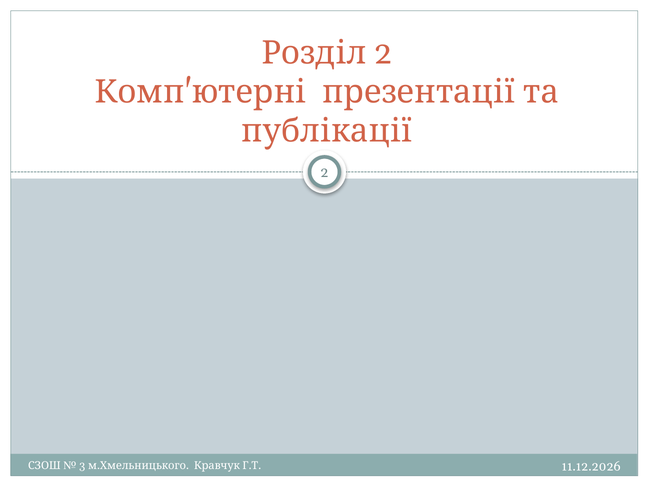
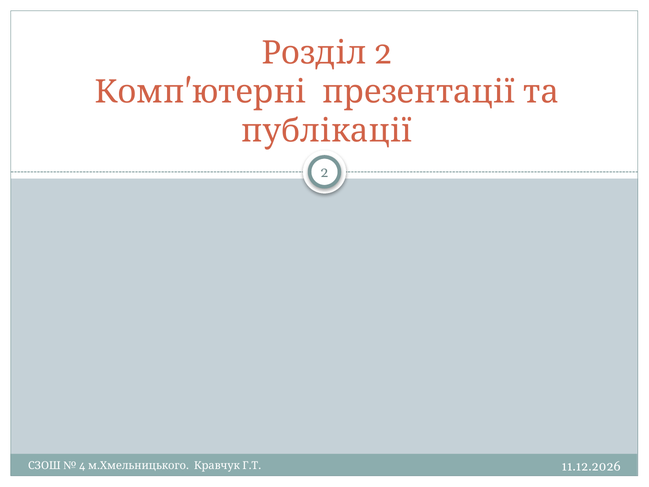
3: 3 -> 4
